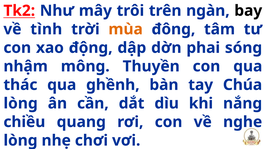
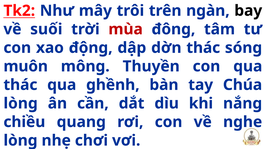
tình: tình -> suối
mùa colour: orange -> red
dờn phai: phai -> thác
nhậm: nhậm -> muôn
